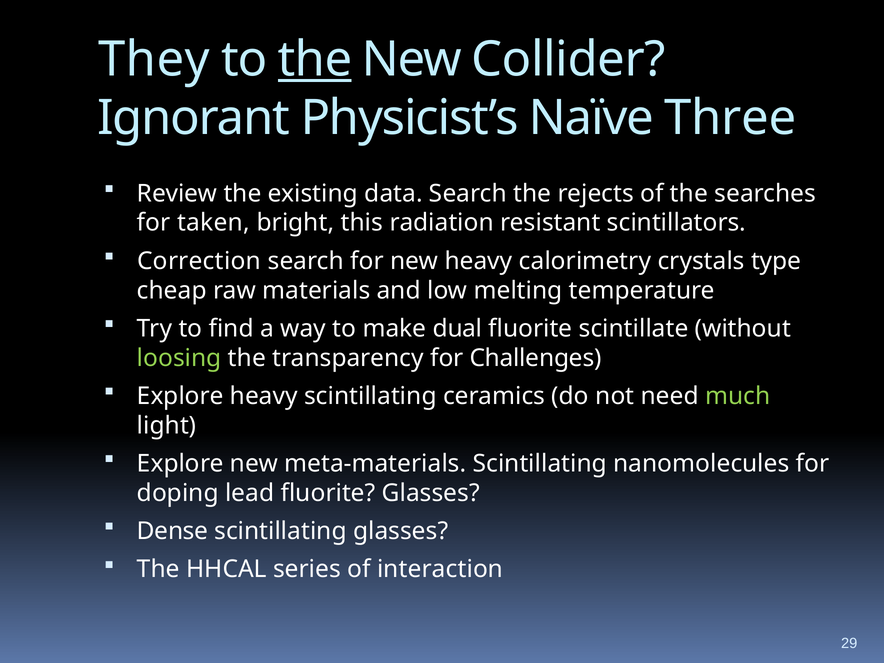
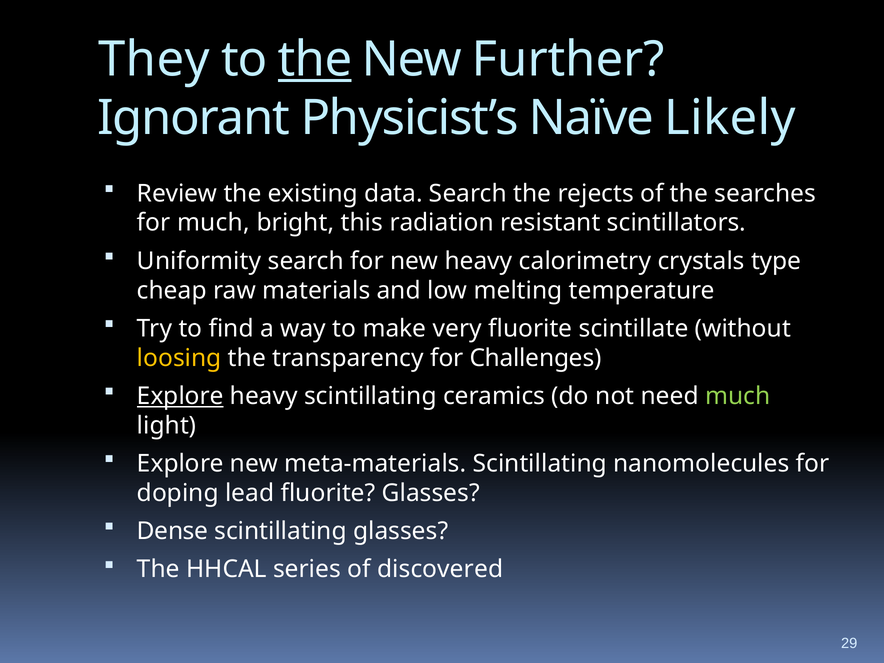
Collider: Collider -> Further
Three: Three -> Likely
for taken: taken -> much
Correction: Correction -> Uniformity
dual: dual -> very
loosing colour: light green -> yellow
Explore at (180, 396) underline: none -> present
interaction: interaction -> discovered
